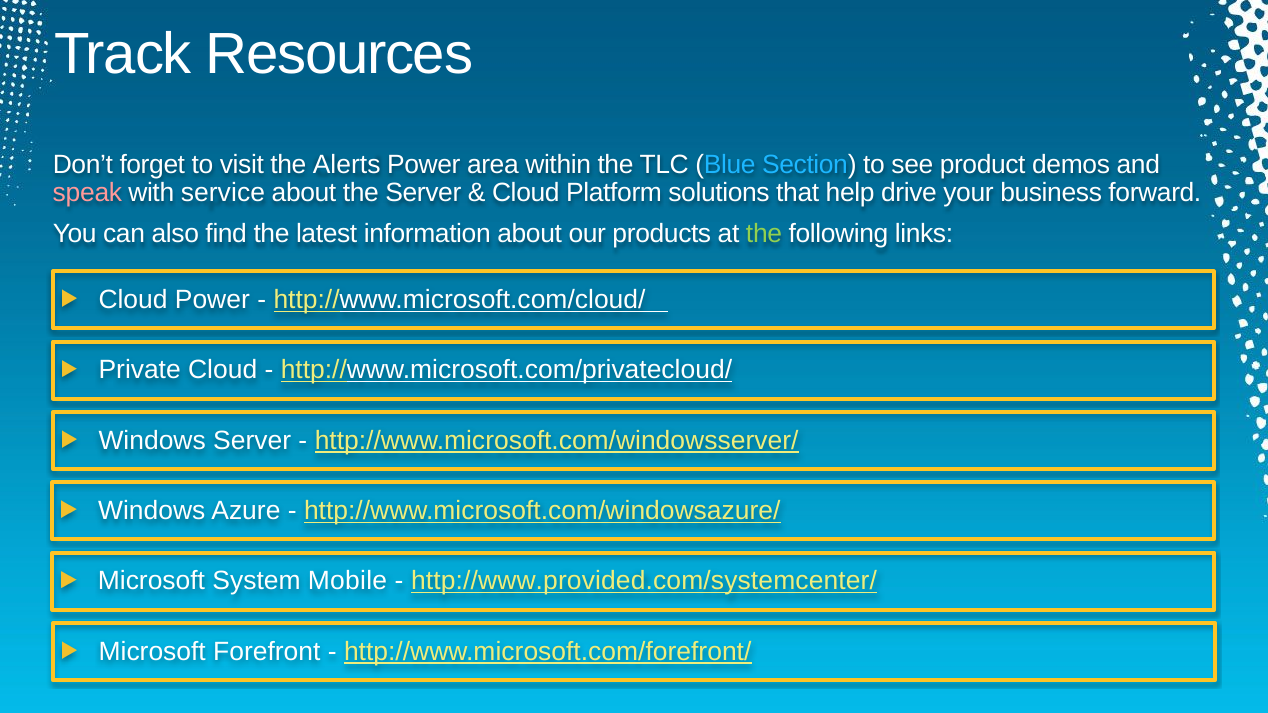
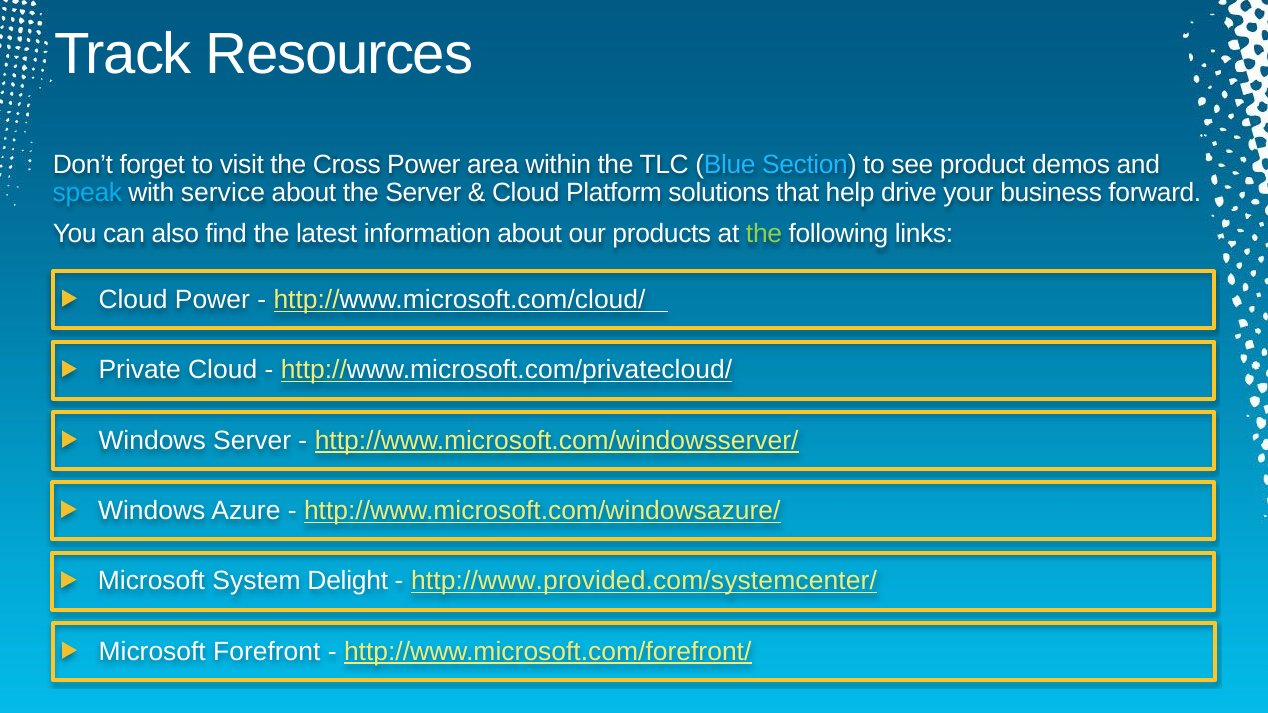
Alerts: Alerts -> Cross
speak colour: pink -> light blue
Mobile: Mobile -> Delight
